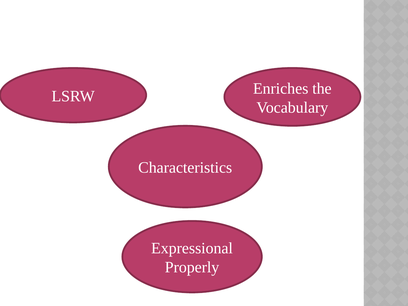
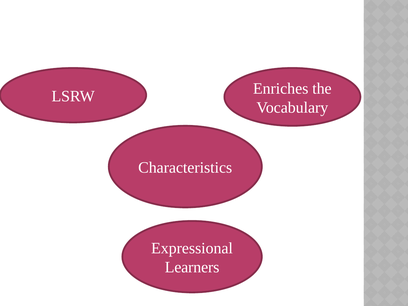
Properly: Properly -> Learners
